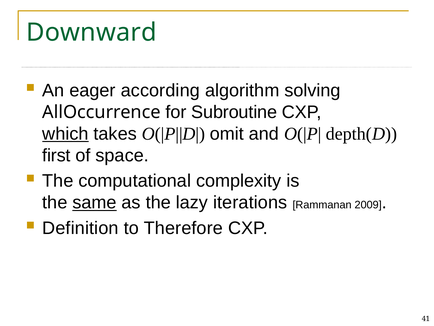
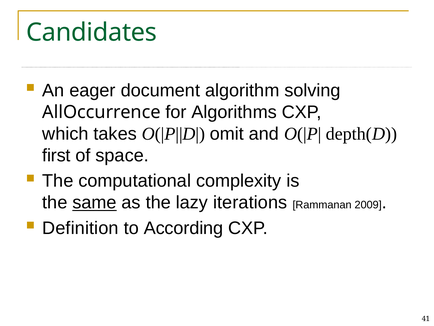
Downward: Downward -> Candidates
according: according -> document
Subroutine: Subroutine -> Algorithms
which underline: present -> none
Therefore: Therefore -> According
